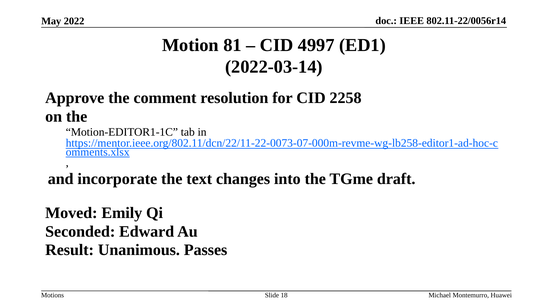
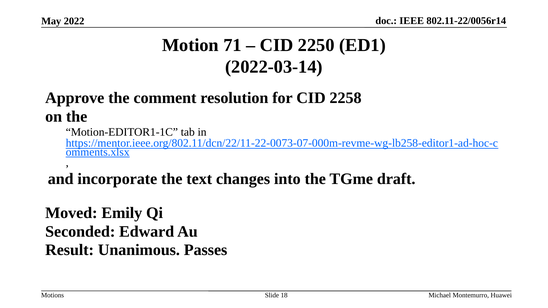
81: 81 -> 71
4997: 4997 -> 2250
